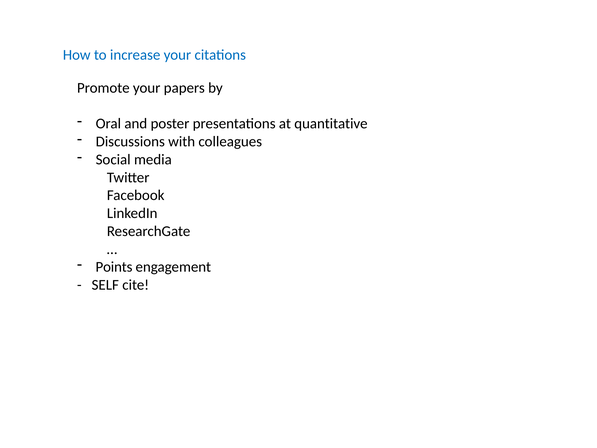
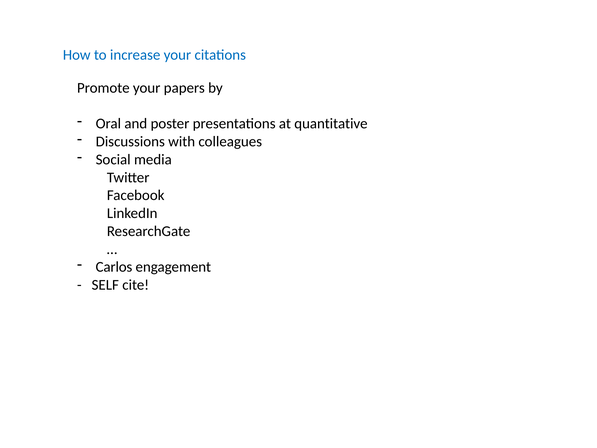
Points: Points -> Carlos
